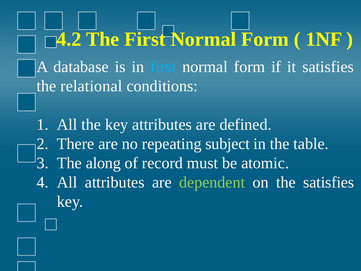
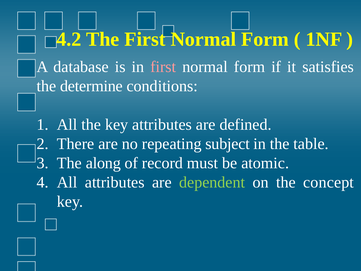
first at (163, 67) colour: light blue -> pink
relational: relational -> determine
the satisfies: satisfies -> concept
